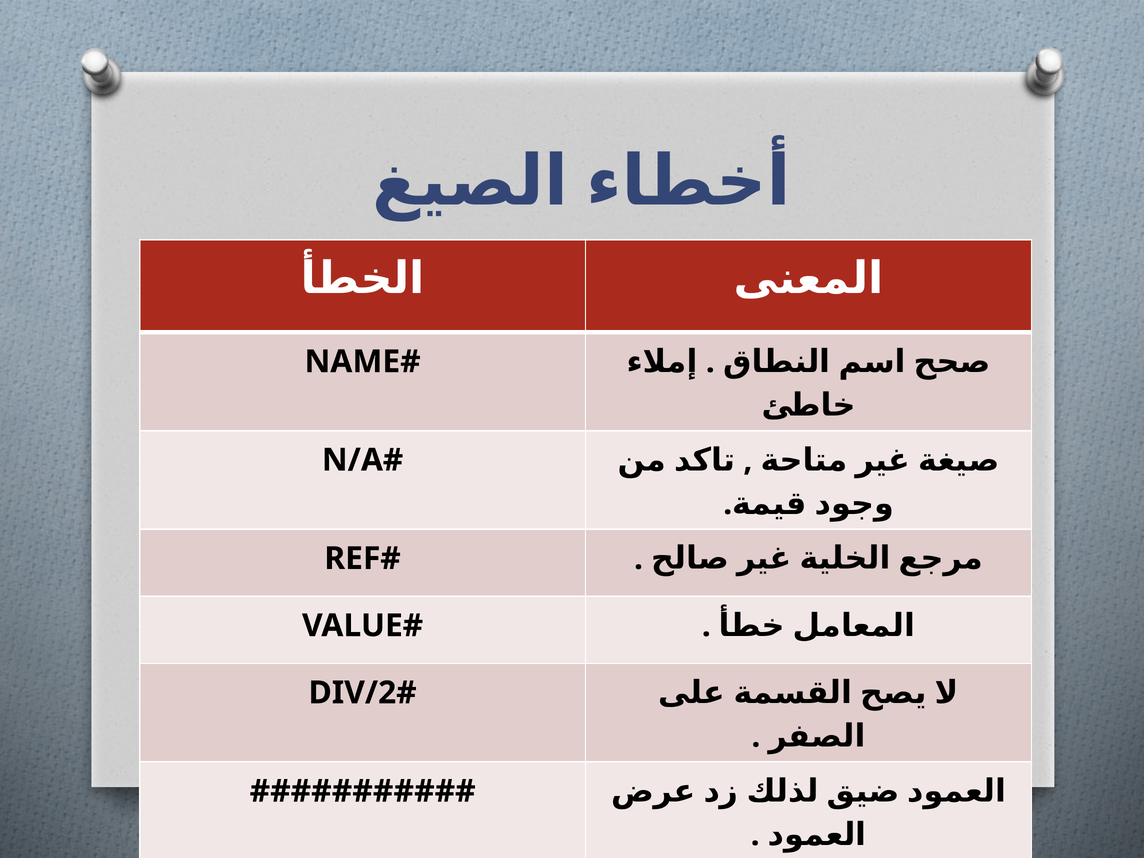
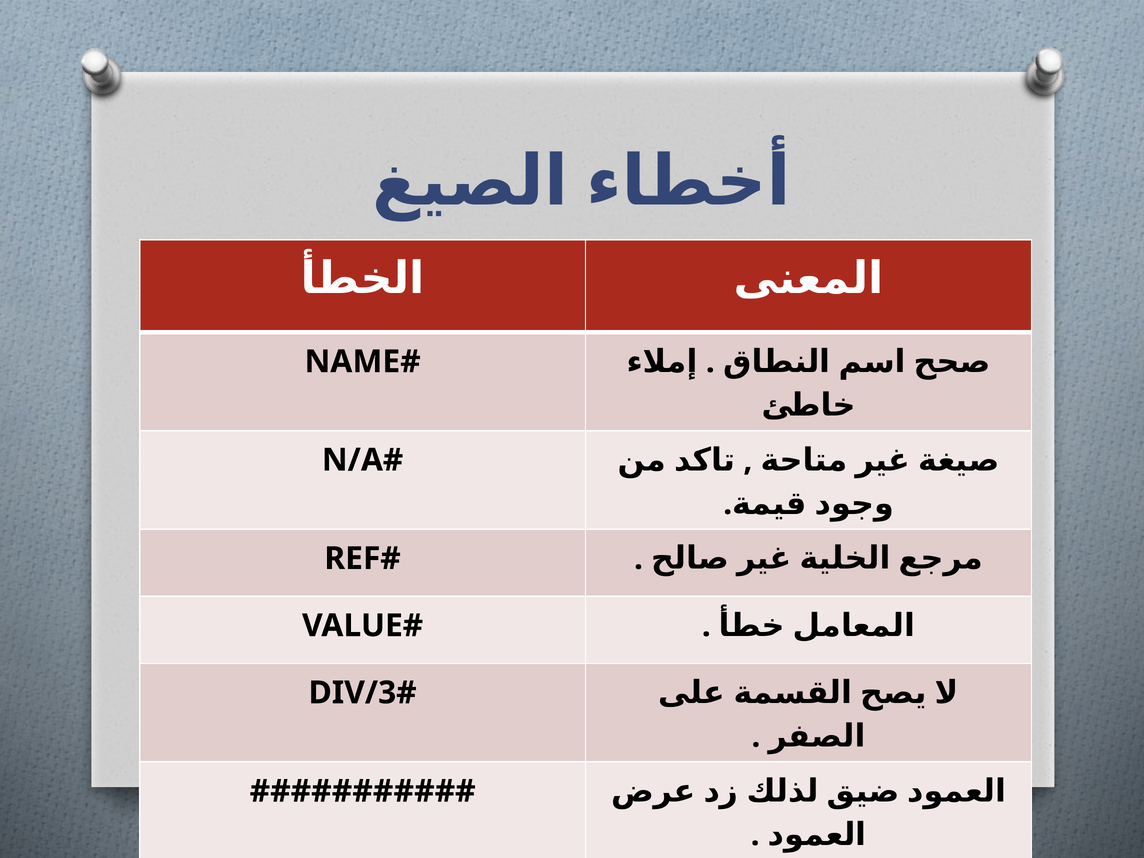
DIV/2: DIV/2 -> DIV/3
